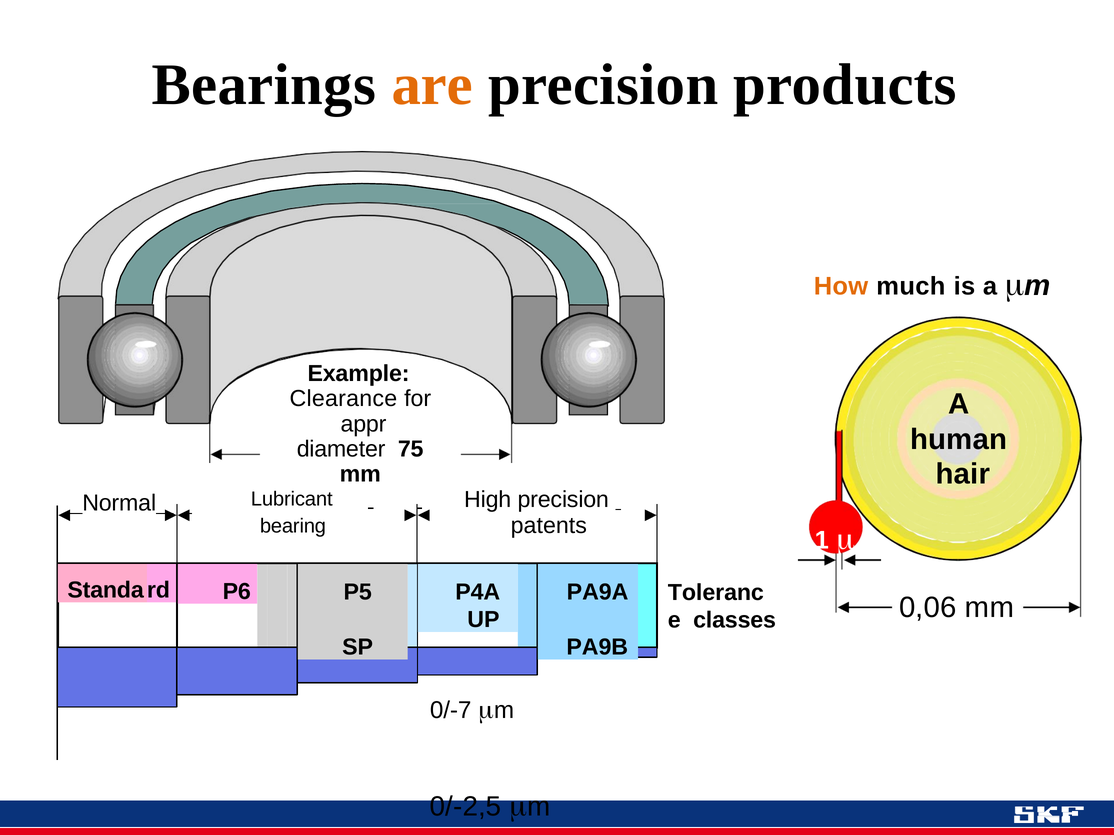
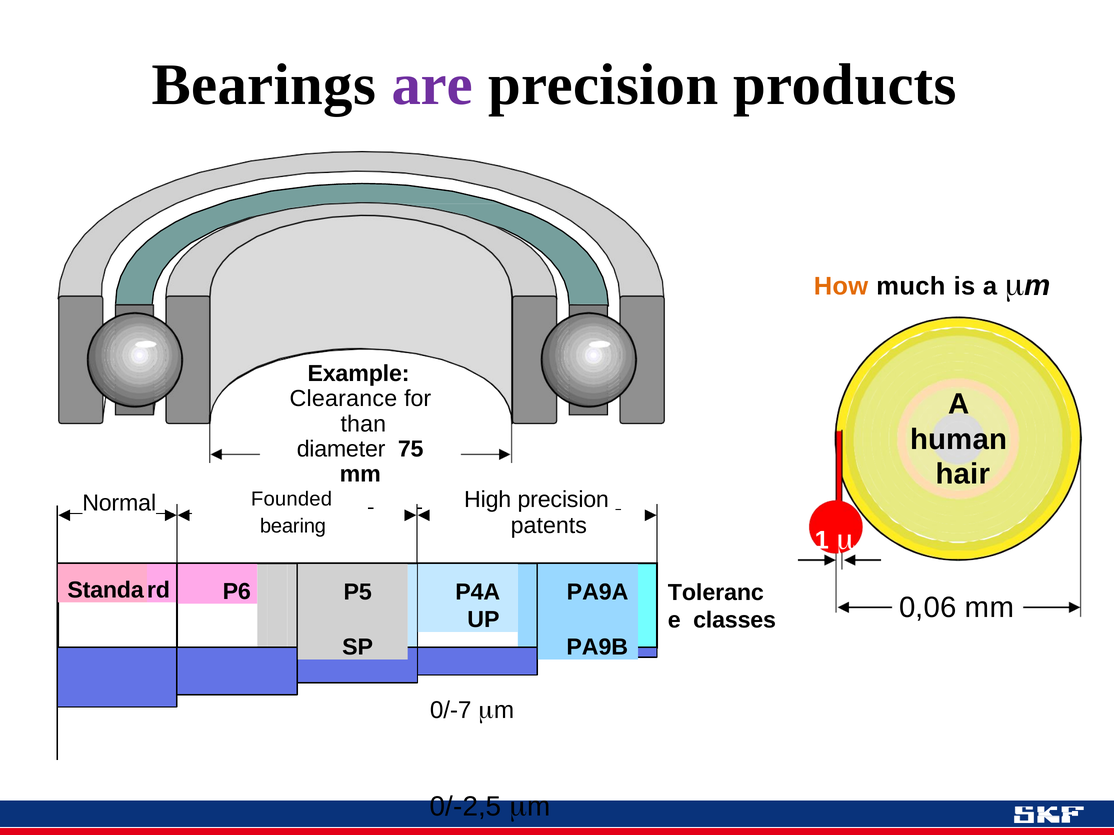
are colour: orange -> purple
appr: appr -> than
Lubricant: Lubricant -> Founded
